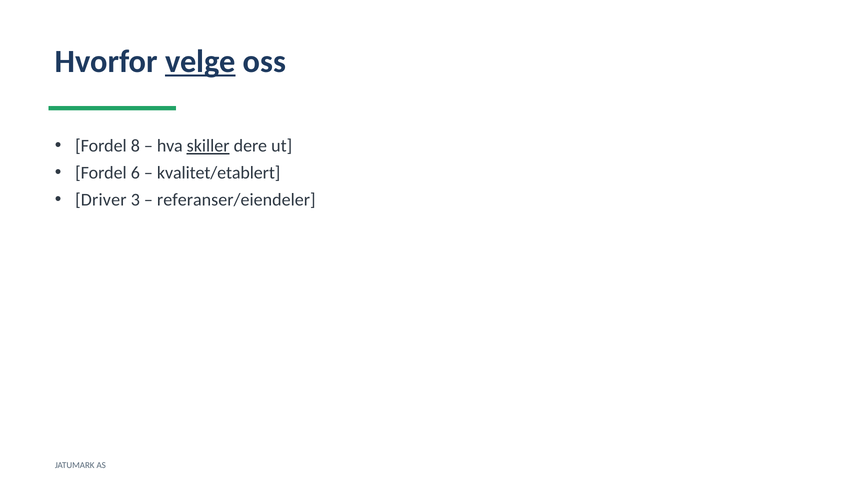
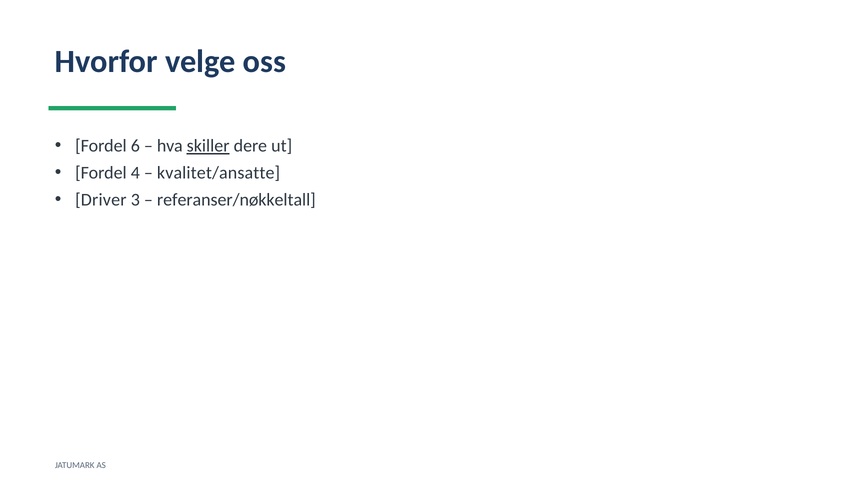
velge underline: present -> none
8: 8 -> 6
6: 6 -> 4
kvalitet/etablert: kvalitet/etablert -> kvalitet/ansatte
referanser/eiendeler: referanser/eiendeler -> referanser/nøkkeltall
